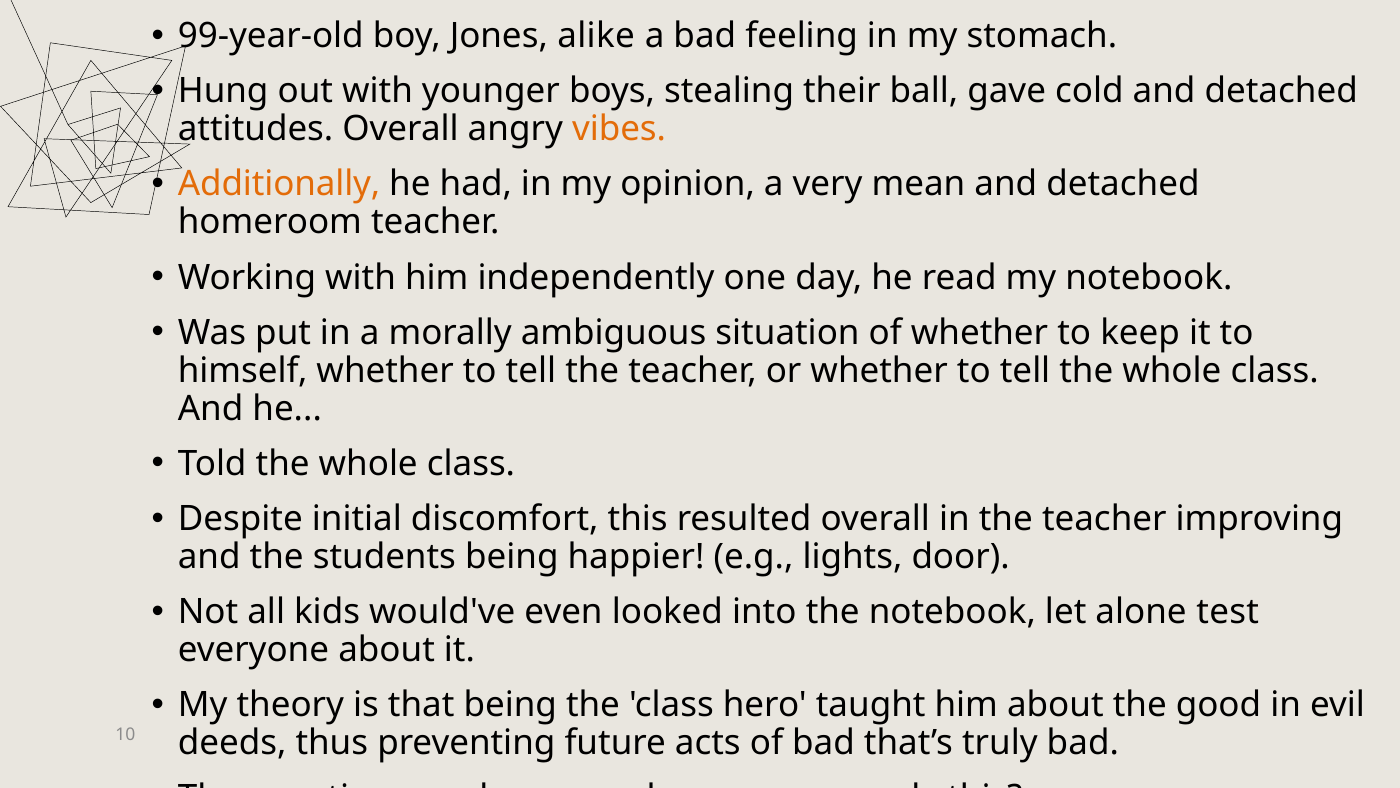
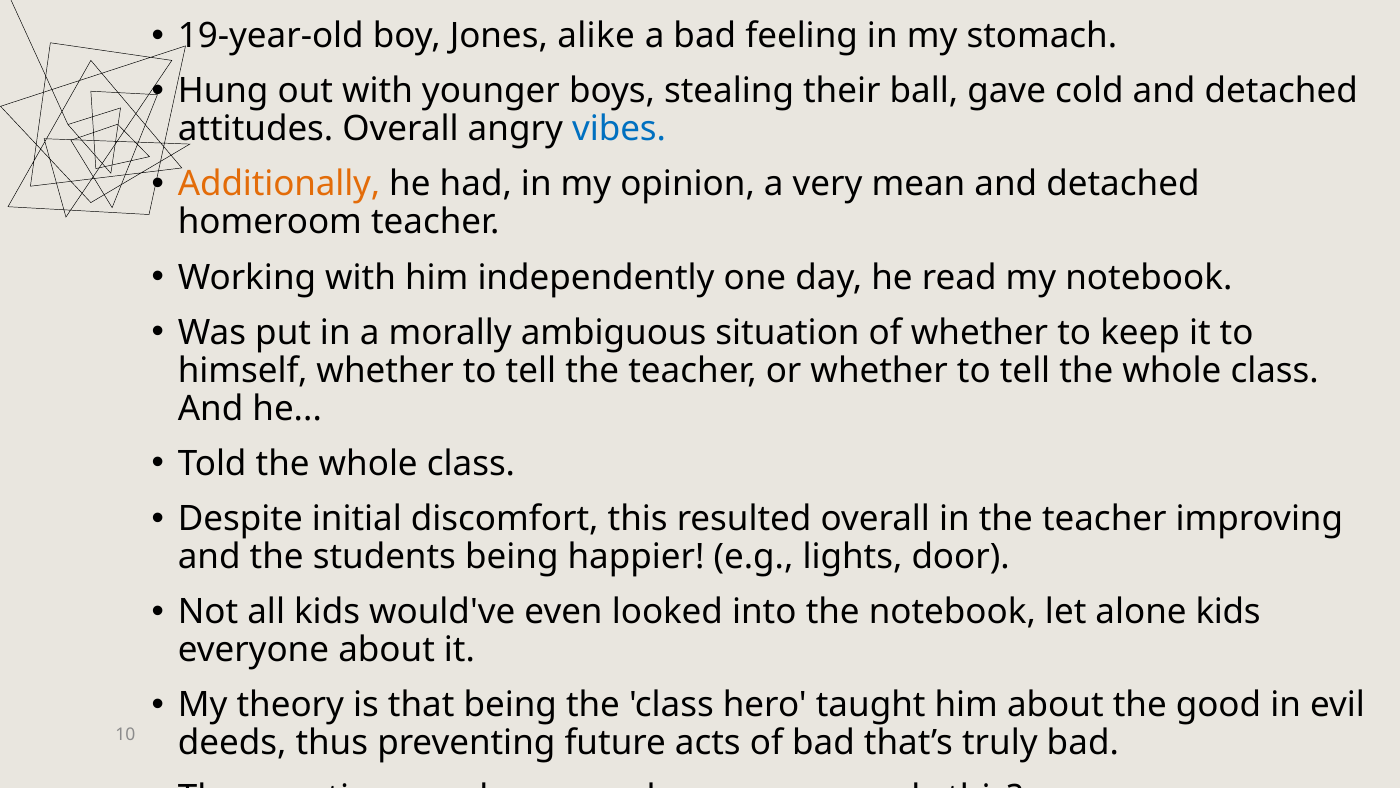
99-year-old: 99-year-old -> 19-year-old
vibes colour: orange -> blue
alone test: test -> kids
